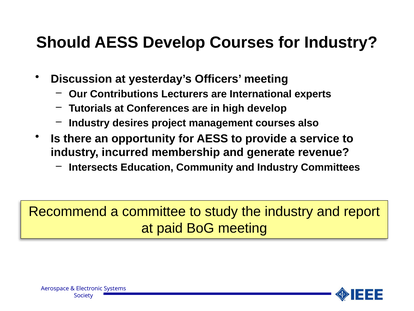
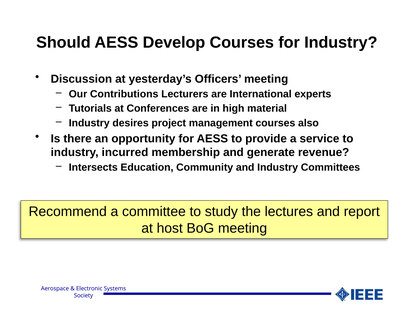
high develop: develop -> material
the industry: industry -> lectures
paid: paid -> host
